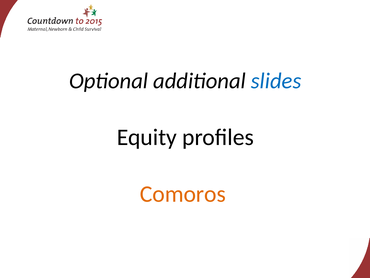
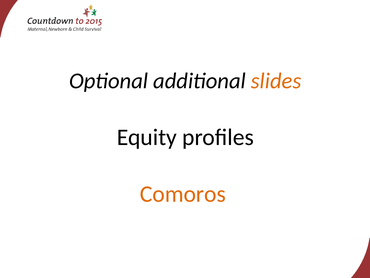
slides colour: blue -> orange
